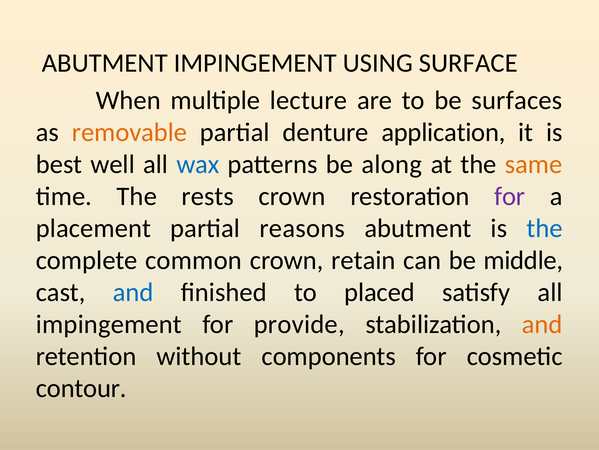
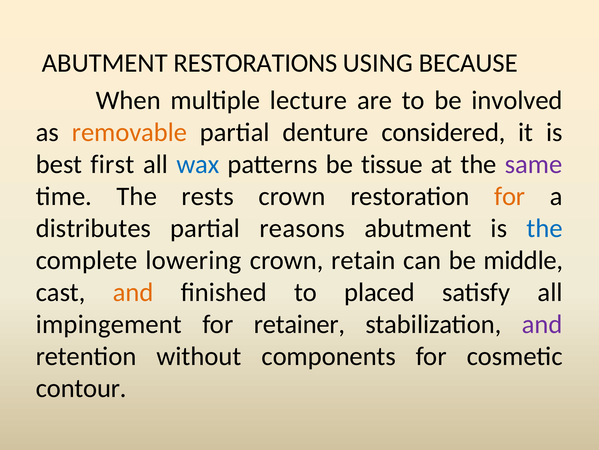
ABUTMENT IMPINGEMENT: IMPINGEMENT -> RESTORATIONS
SURFACE: SURFACE -> BECAUSE
surfaces: surfaces -> involved
application: application -> considered
well: well -> first
along: along -> tissue
same colour: orange -> purple
for at (510, 196) colour: purple -> orange
placement: placement -> distributes
common: common -> lowering
and at (133, 292) colour: blue -> orange
provide: provide -> retainer
and at (542, 324) colour: orange -> purple
